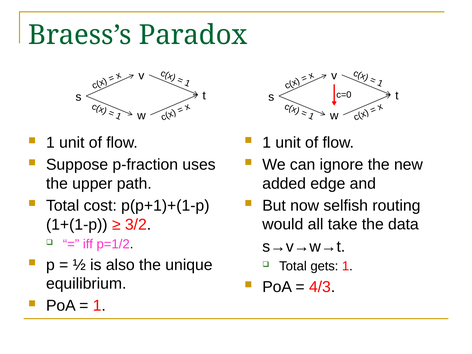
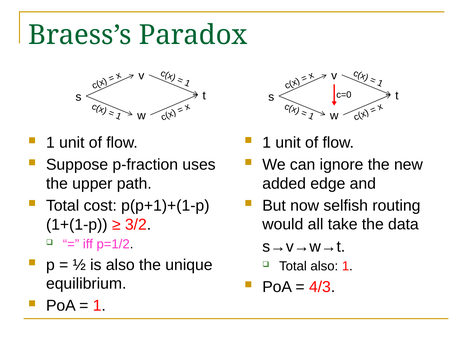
Total gets: gets -> also
